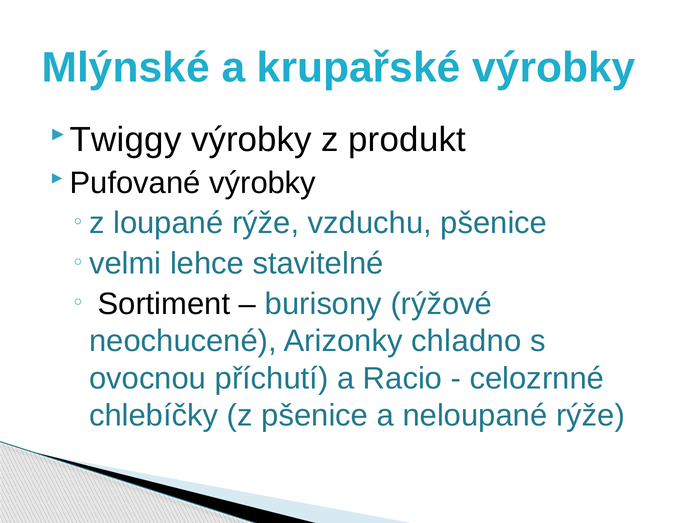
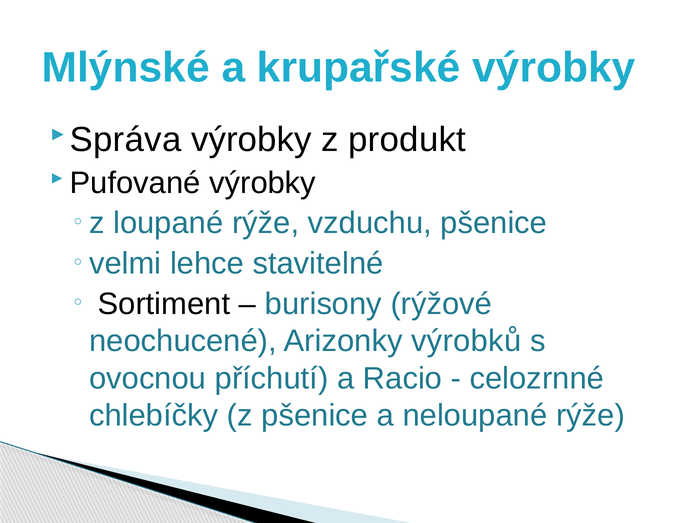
Twiggy: Twiggy -> Správa
chladno: chladno -> výrobků
